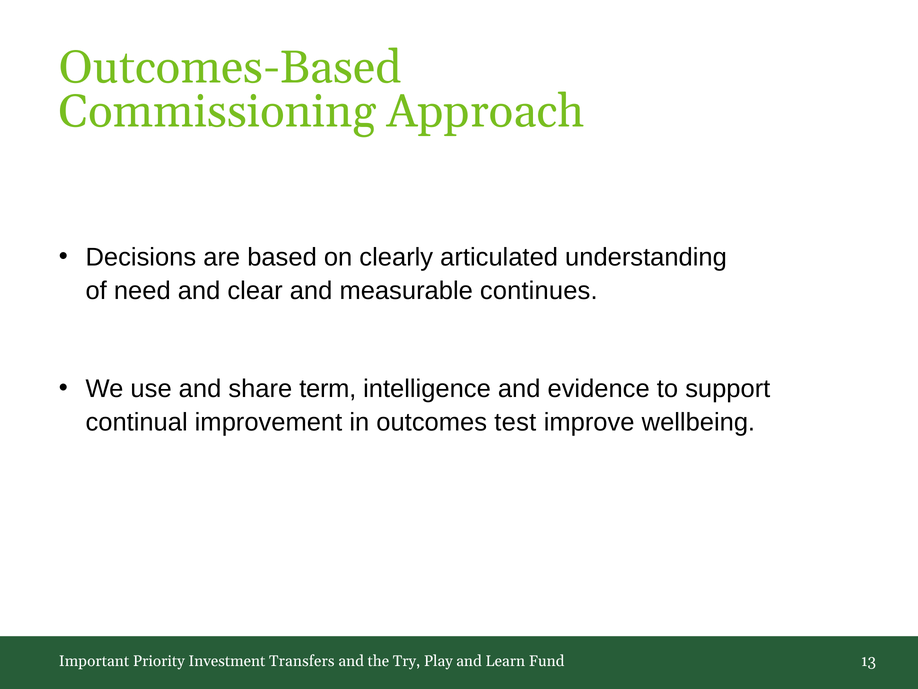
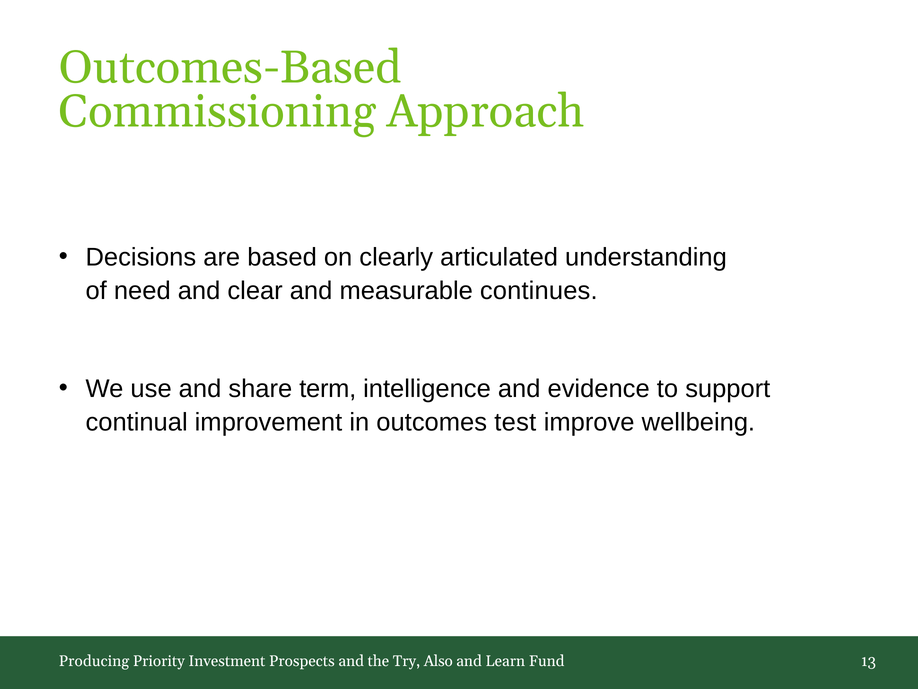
Important: Important -> Producing
Transfers: Transfers -> Prospects
Play: Play -> Also
